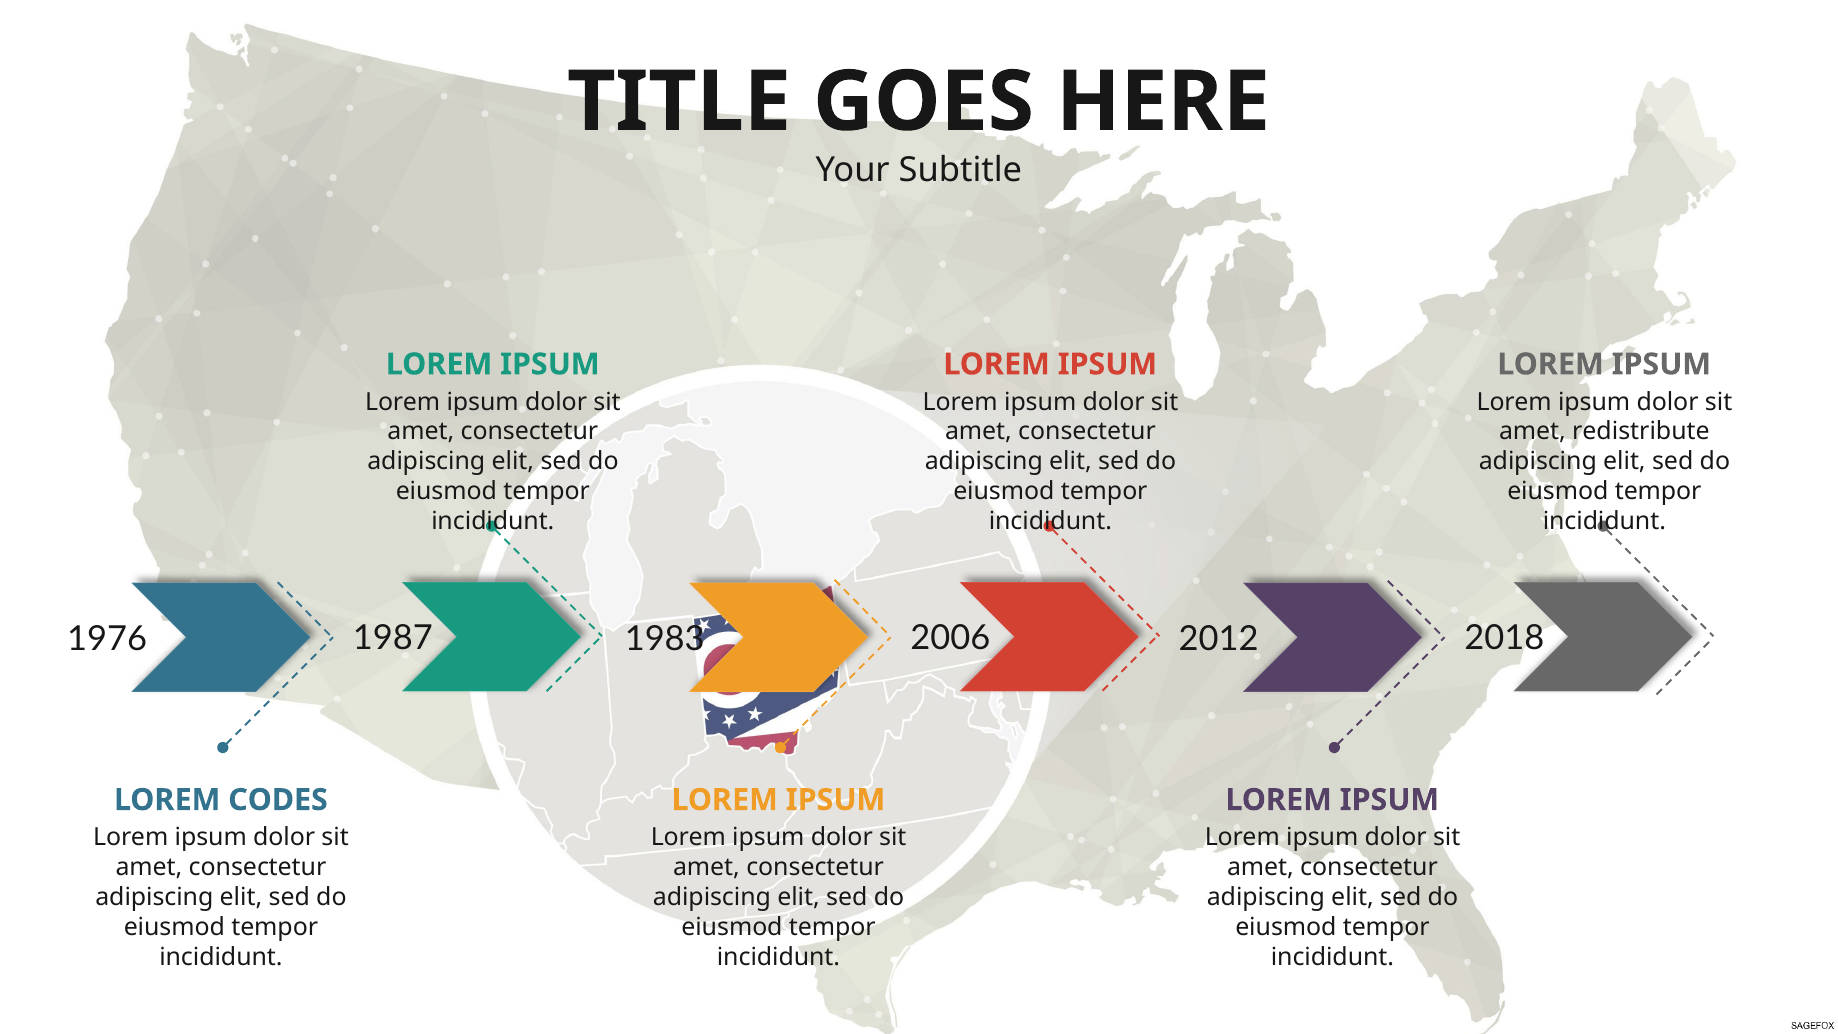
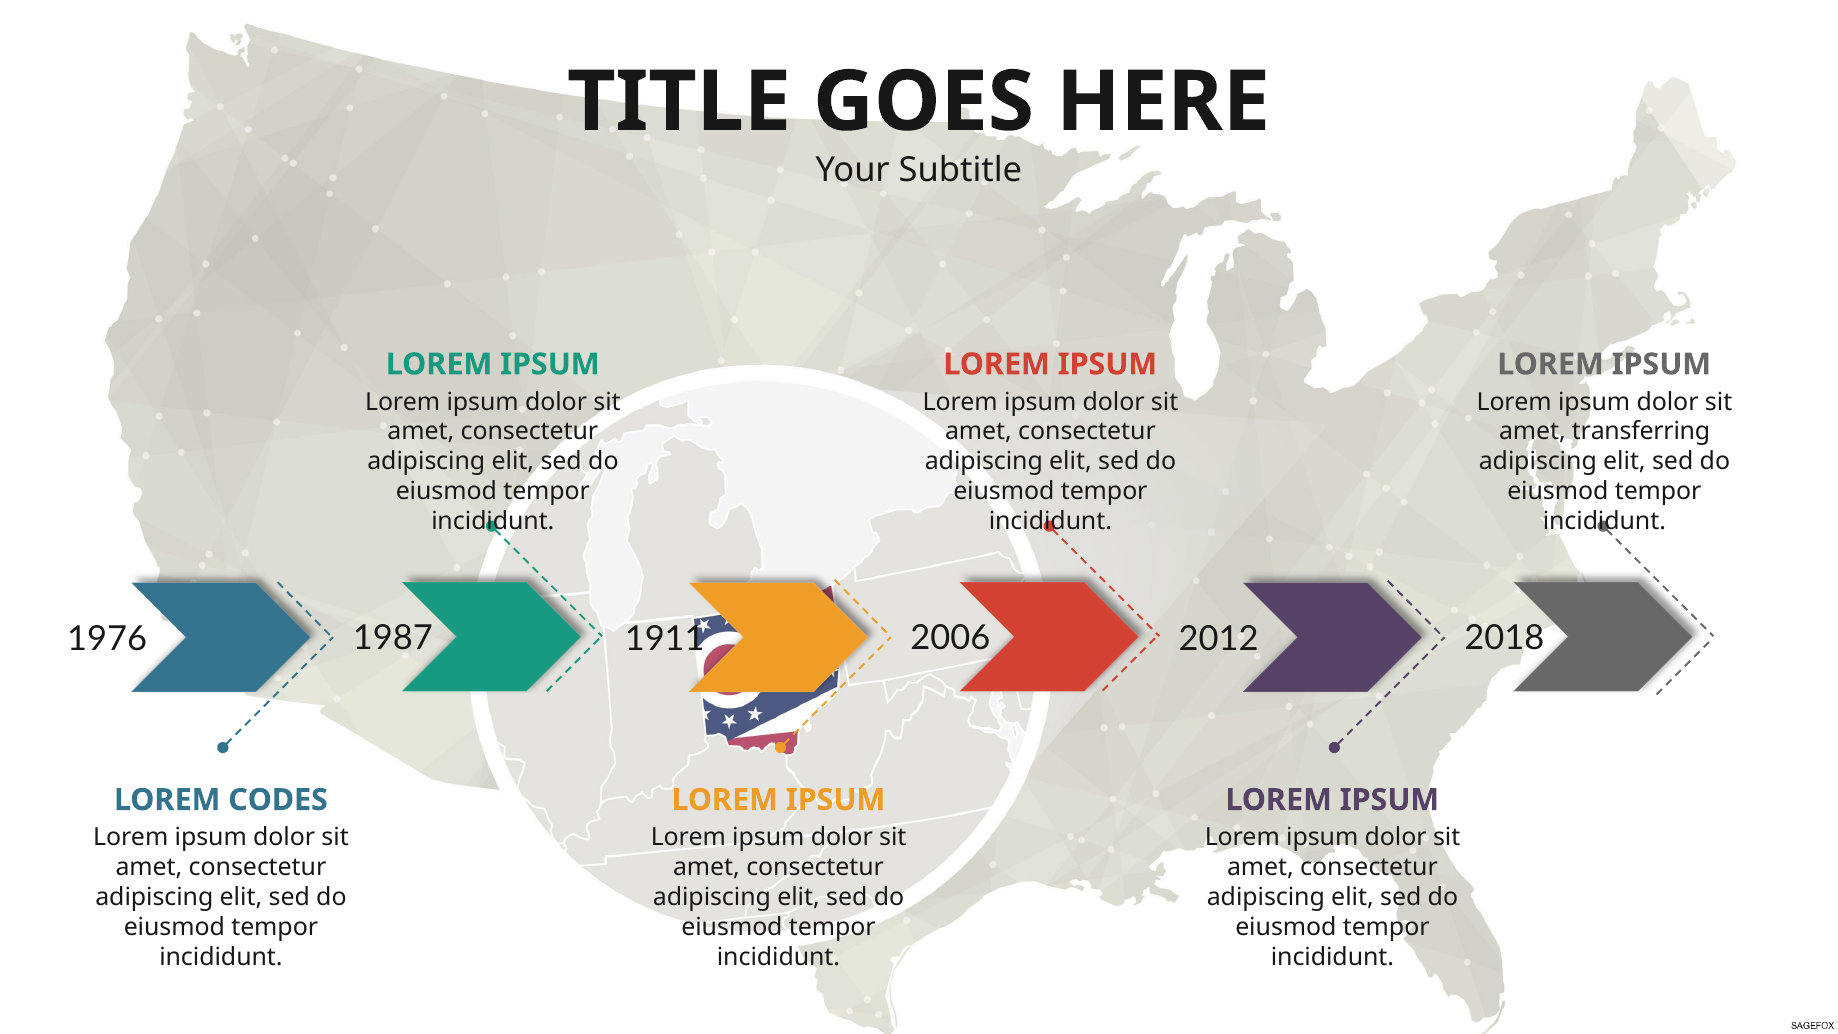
redistribute: redistribute -> transferring
1983: 1983 -> 1911
